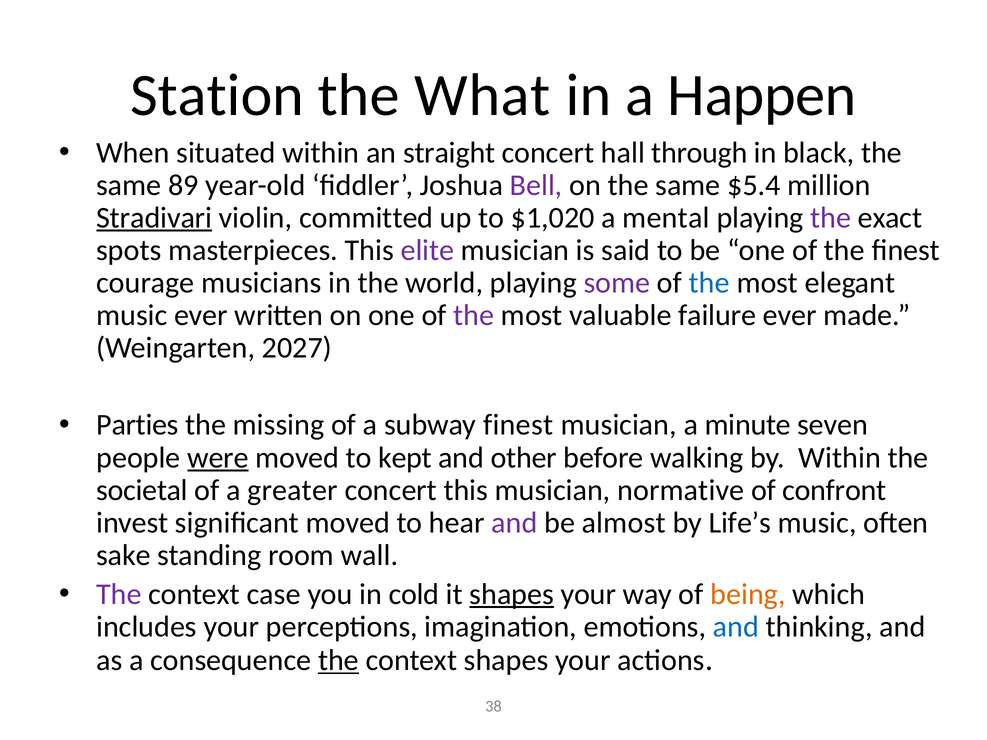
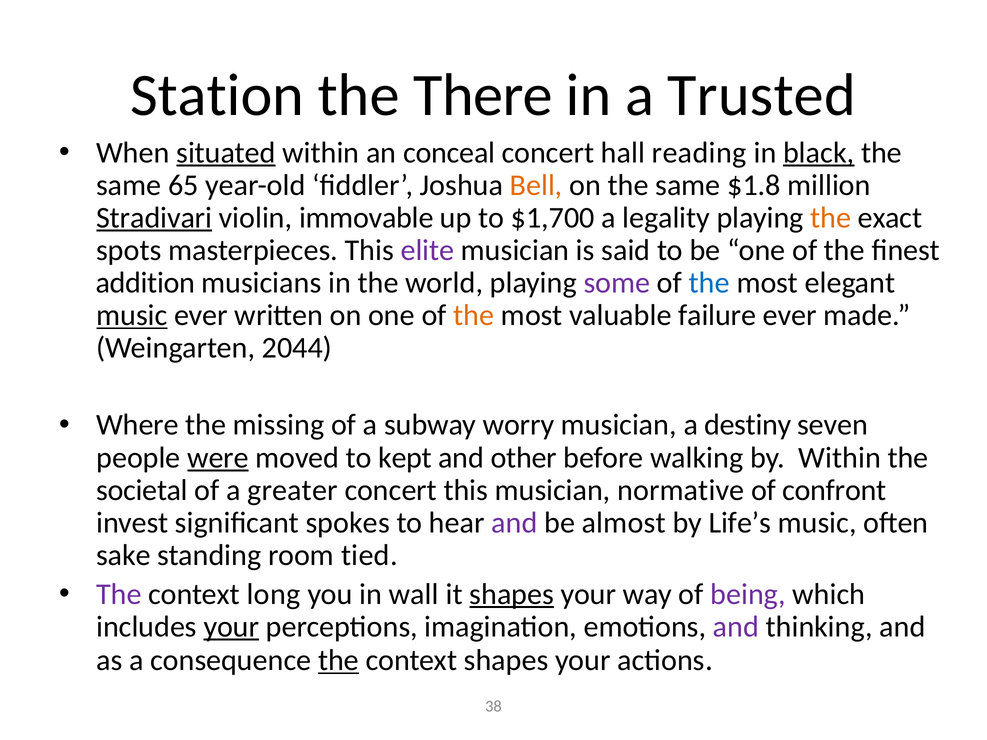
What: What -> There
Happen: Happen -> Trusted
situated underline: none -> present
straight: straight -> conceal
through: through -> reading
black underline: none -> present
89: 89 -> 65
Bell colour: purple -> orange
$5.4: $5.4 -> $1.8
committed: committed -> immovable
$1,020: $1,020 -> $1,700
mental: mental -> legality
the at (831, 218) colour: purple -> orange
courage: courage -> addition
music at (132, 315) underline: none -> present
the at (474, 315) colour: purple -> orange
2027: 2027 -> 2044
Parties: Parties -> Where
subway finest: finest -> worry
minute: minute -> destiny
significant moved: moved -> spokes
wall: wall -> tied
case: case -> long
cold: cold -> wall
being colour: orange -> purple
your at (231, 627) underline: none -> present
and at (736, 627) colour: blue -> purple
